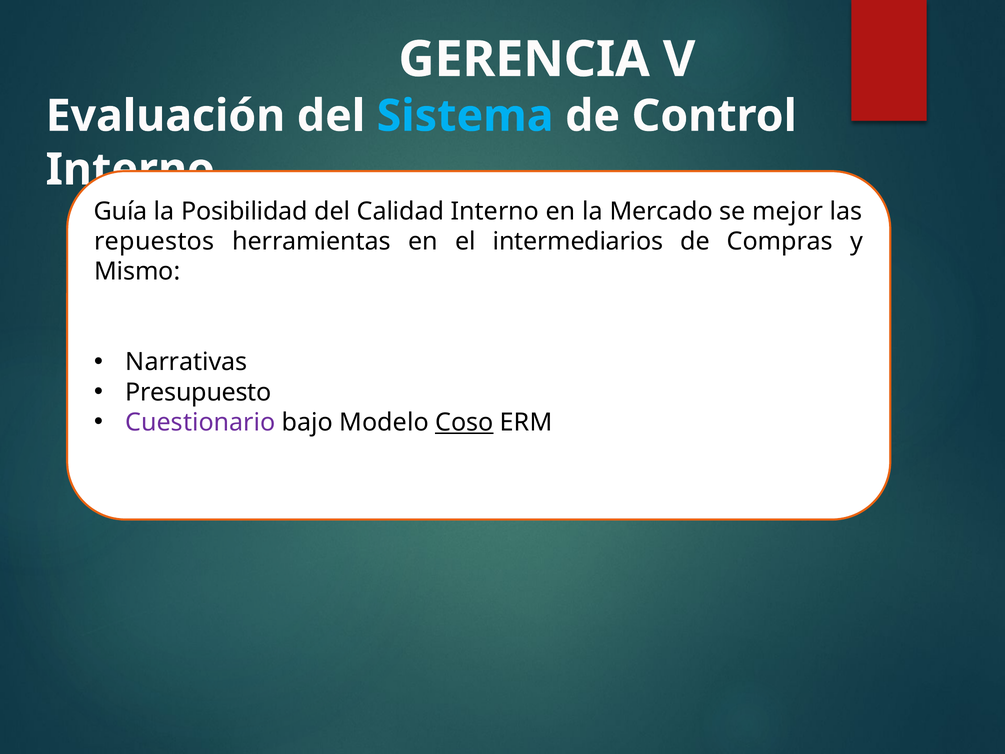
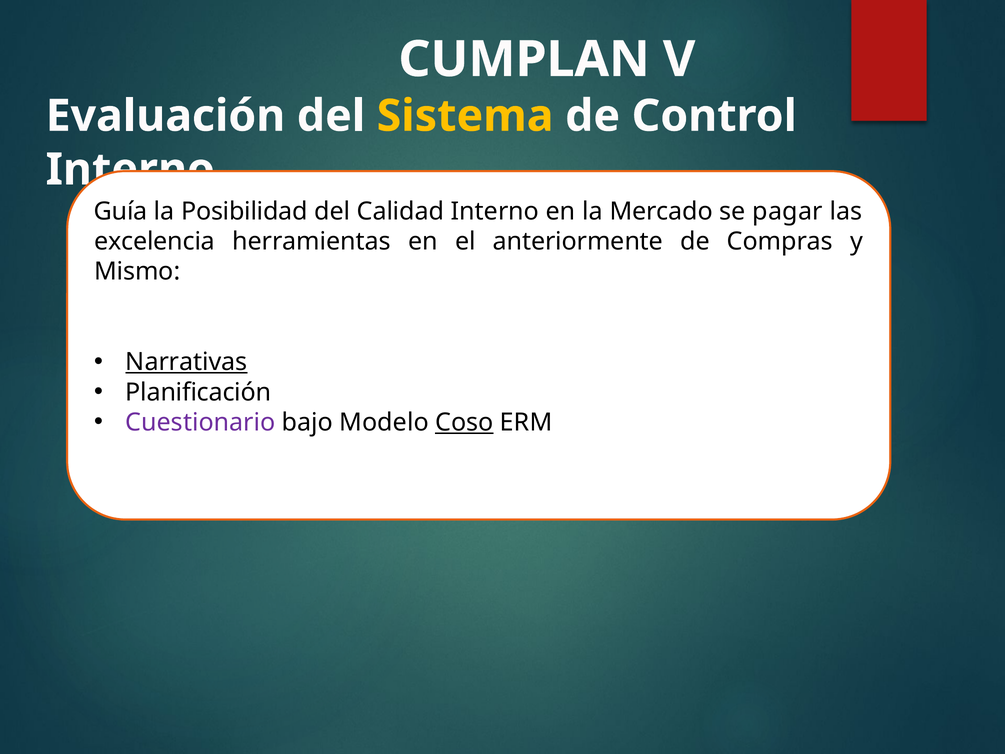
GERENCIA: GERENCIA -> CUMPLAN
Sistema colour: light blue -> yellow
mejor: mejor -> pagar
repuestos: repuestos -> excelencia
intermediarios: intermediarios -> anteriormente
Narrativas underline: none -> present
Presupuesto: Presupuesto -> Planificación
